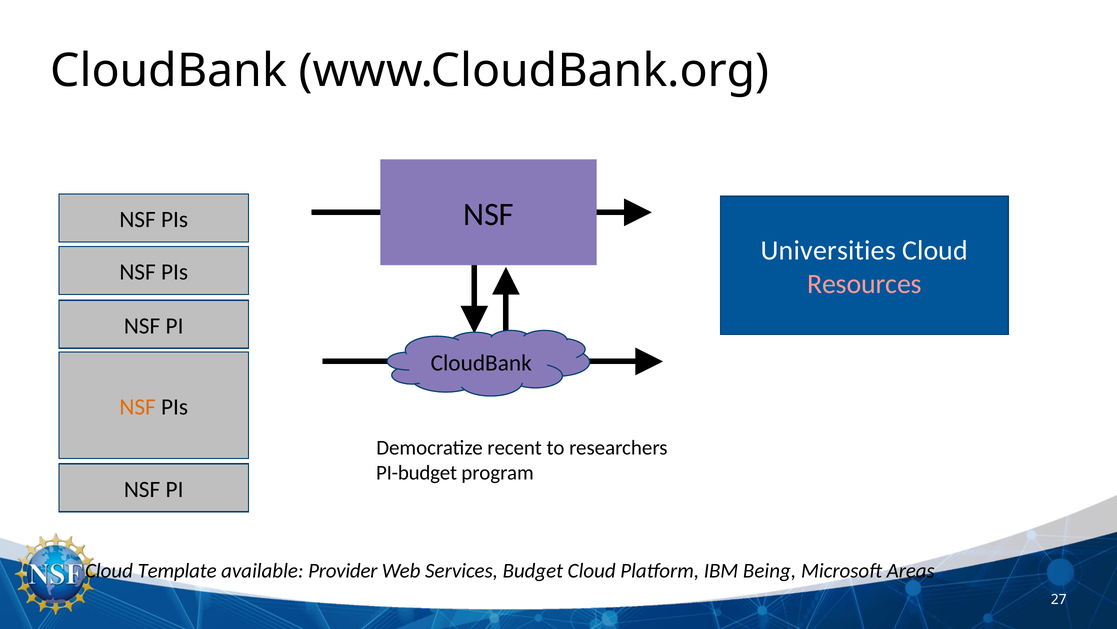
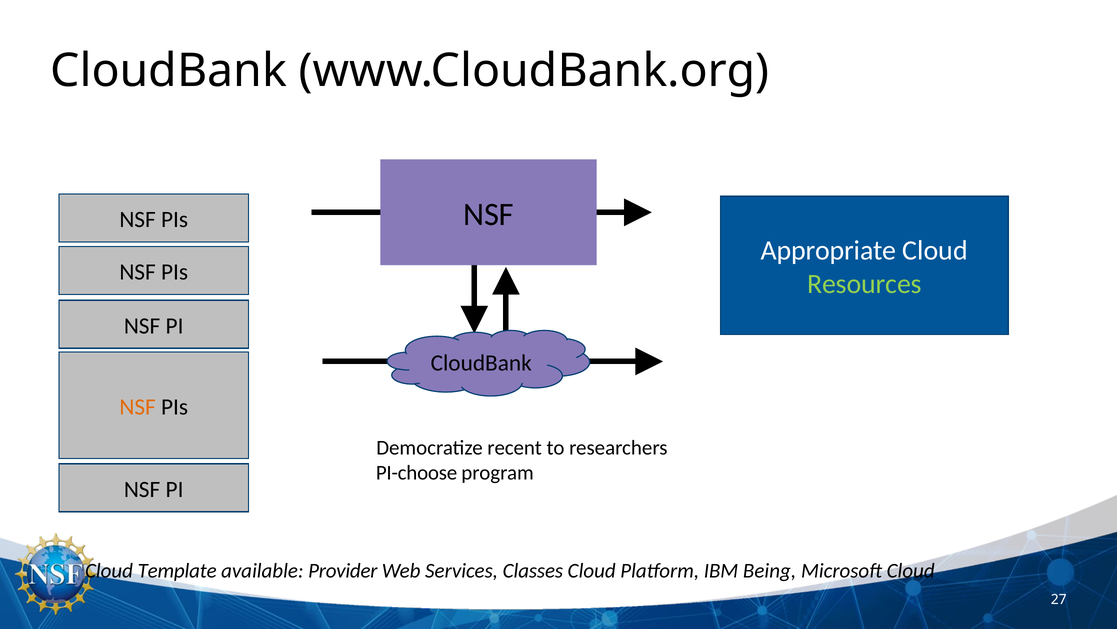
Universities: Universities -> Appropriate
Resources colour: pink -> light green
PI-budget: PI-budget -> PI-choose
Budget: Budget -> Classes
Microsoft Areas: Areas -> Cloud
